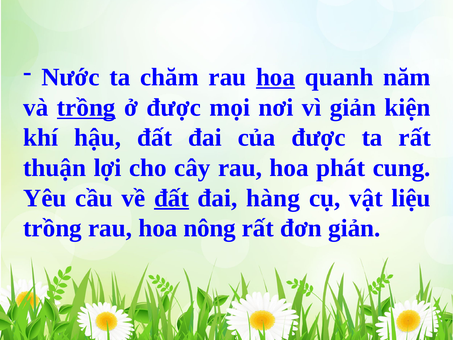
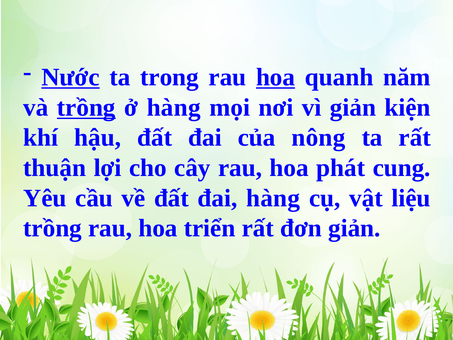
Nước underline: none -> present
chăm: chăm -> trong
ở được: được -> hàng
của được: được -> nông
đất at (171, 198) underline: present -> none
nông: nông -> triển
